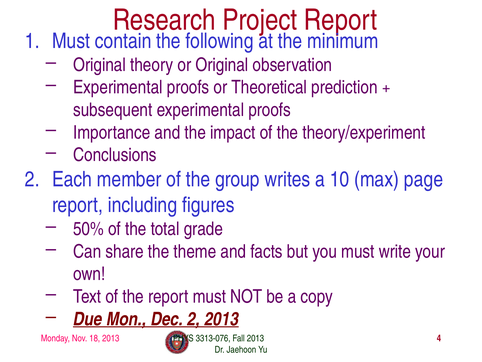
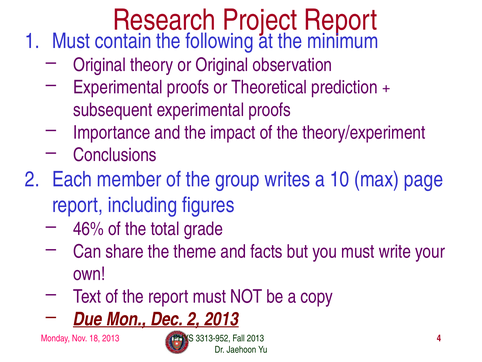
50%: 50% -> 46%
3313-076: 3313-076 -> 3313-952
